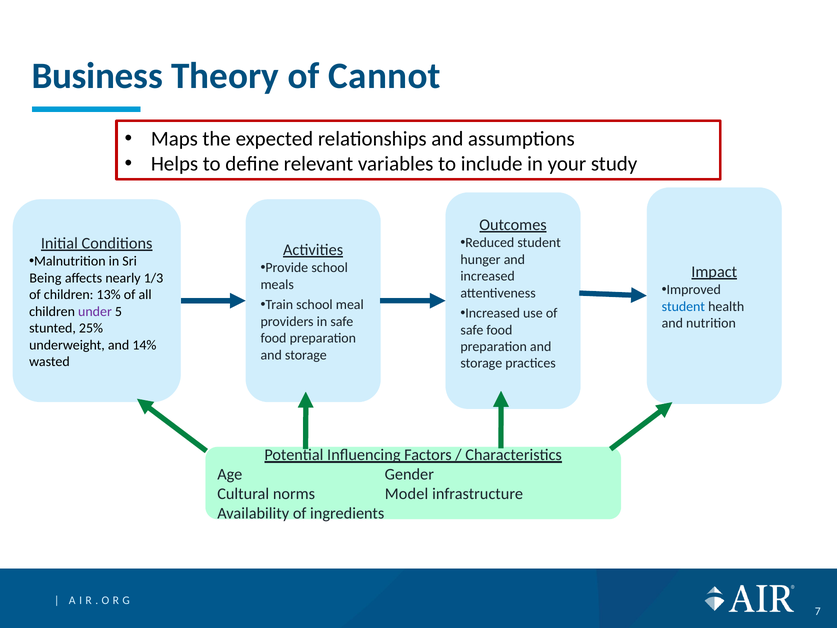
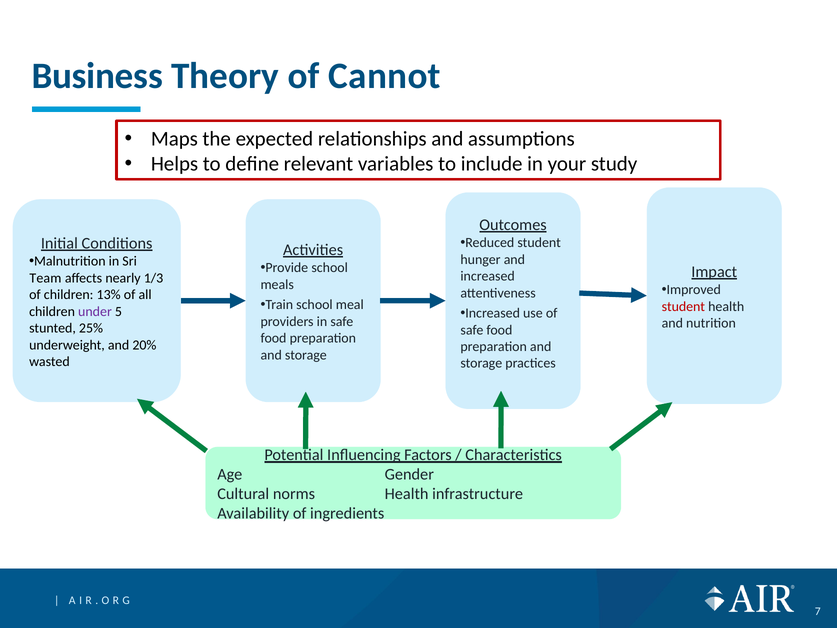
Being: Being -> Team
student at (683, 306) colour: blue -> red
14%: 14% -> 20%
norms Model: Model -> Health
